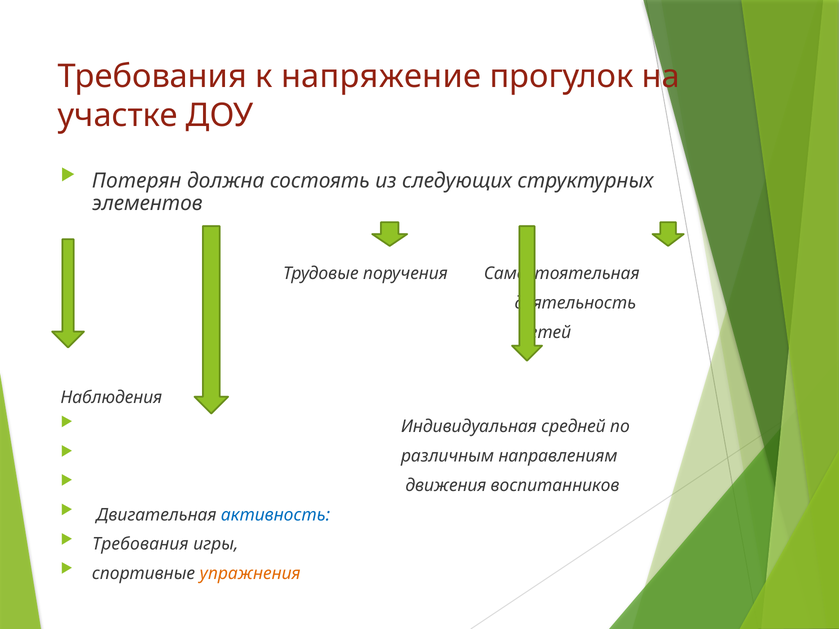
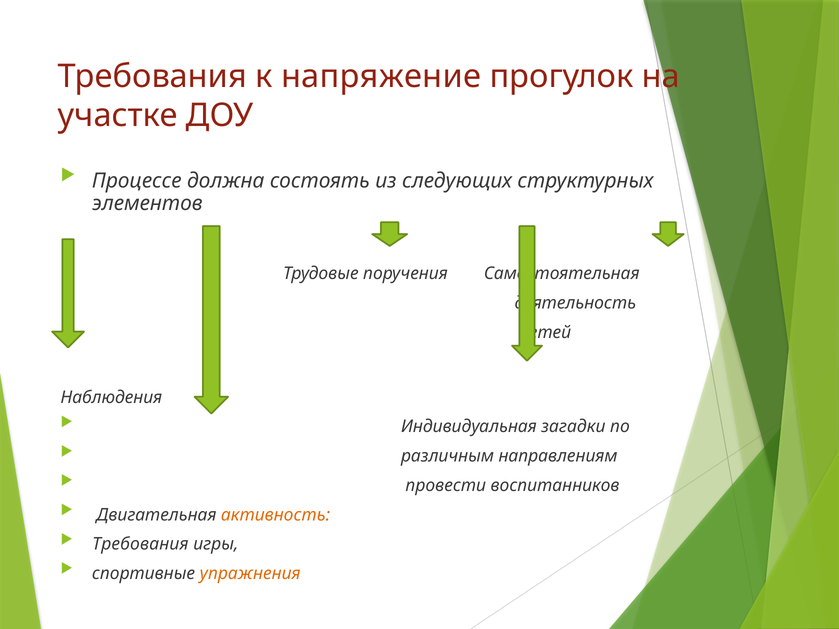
Потерян: Потерян -> Процессе
средней: средней -> загадки
движения: движения -> провести
активность colour: blue -> orange
